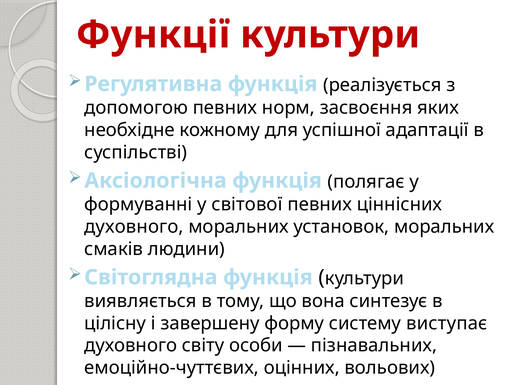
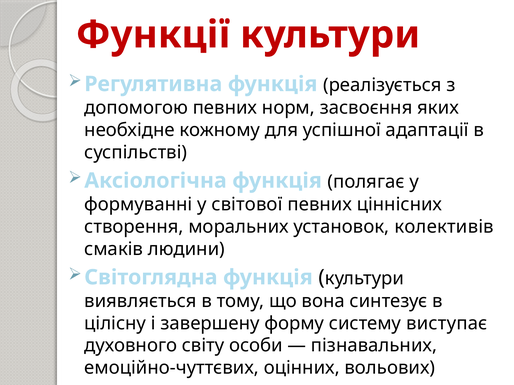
духовного at (134, 227): духовного -> створення
установок моральних: моральних -> колективів
